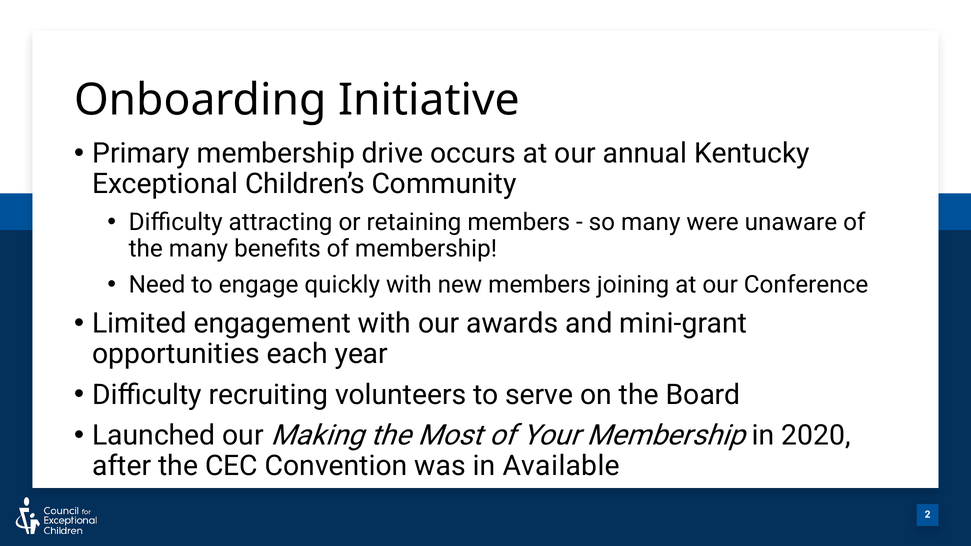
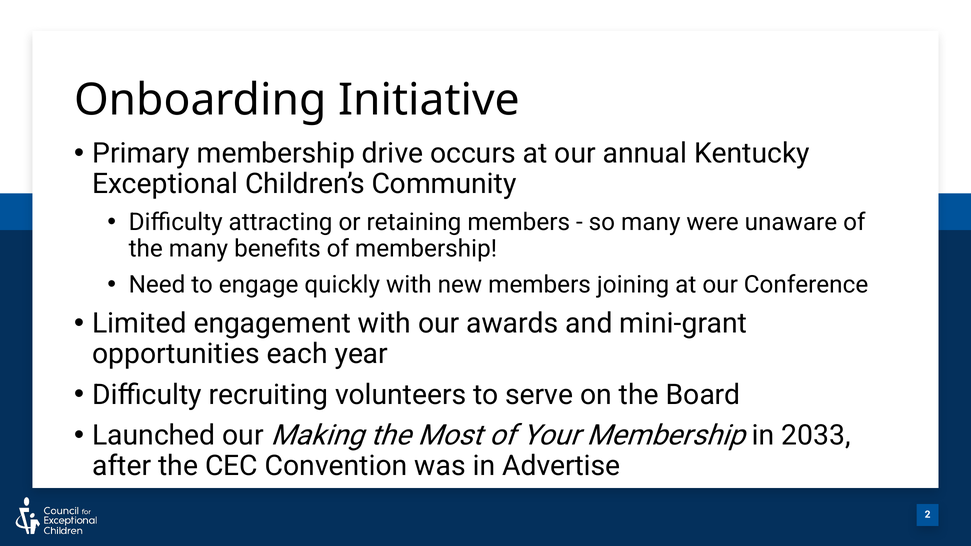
2020: 2020 -> 2033
Available: Available -> Advertise
